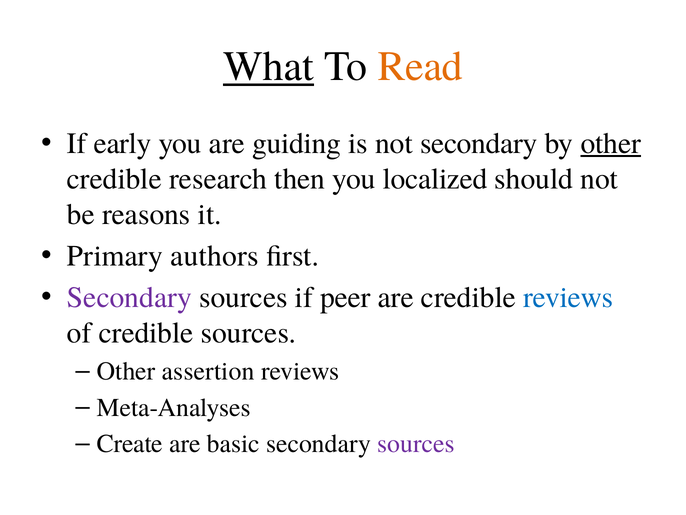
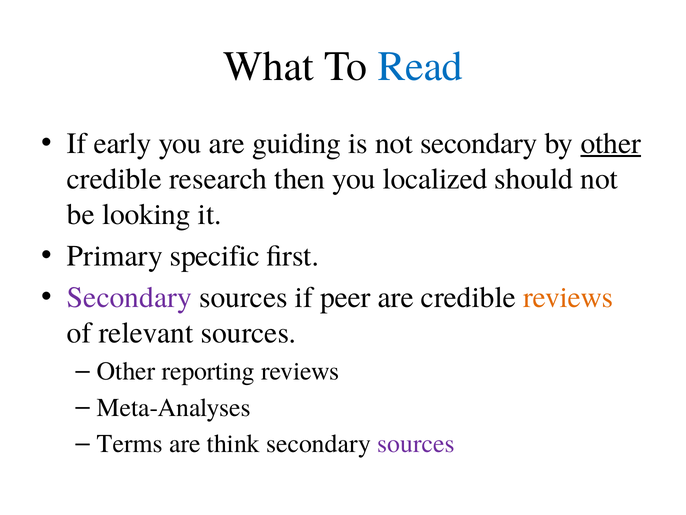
What underline: present -> none
Read colour: orange -> blue
reasons: reasons -> looking
authors: authors -> specific
reviews at (568, 297) colour: blue -> orange
of credible: credible -> relevant
assertion: assertion -> reporting
Create: Create -> Terms
basic: basic -> think
